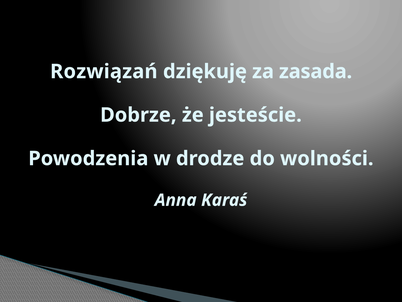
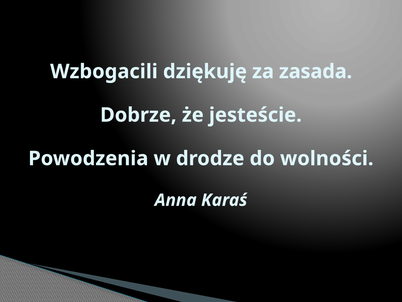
Rozwiązań: Rozwiązań -> Wzbogacili
